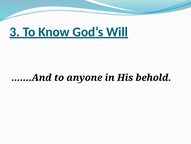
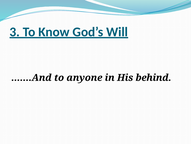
behold: behold -> behind
